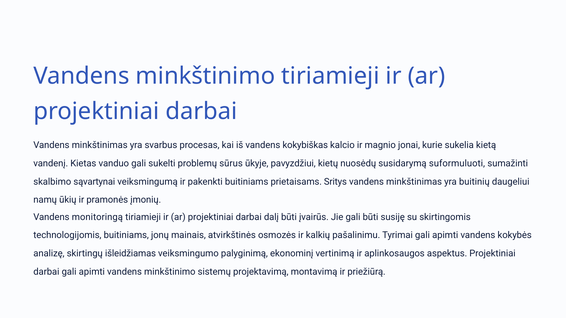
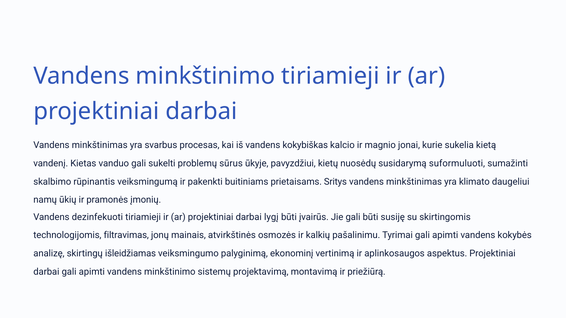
sąvartynai: sąvartynai -> rūpinantis
buitinių: buitinių -> klimato
monitoringą: monitoringą -> dezinfekuoti
dalį: dalį -> lygį
technologijomis buitiniams: buitiniams -> filtravimas
